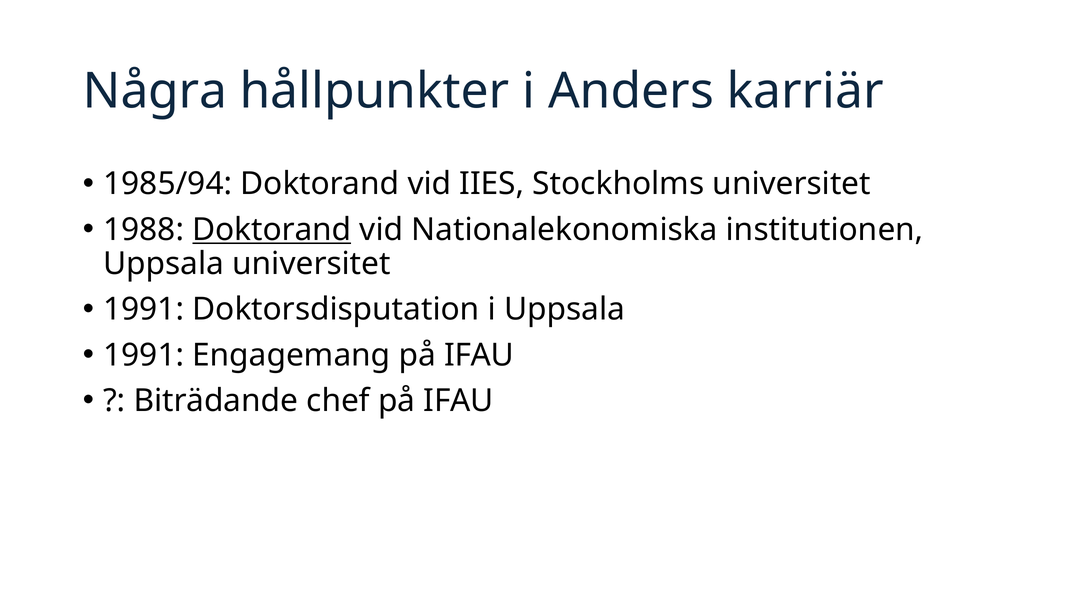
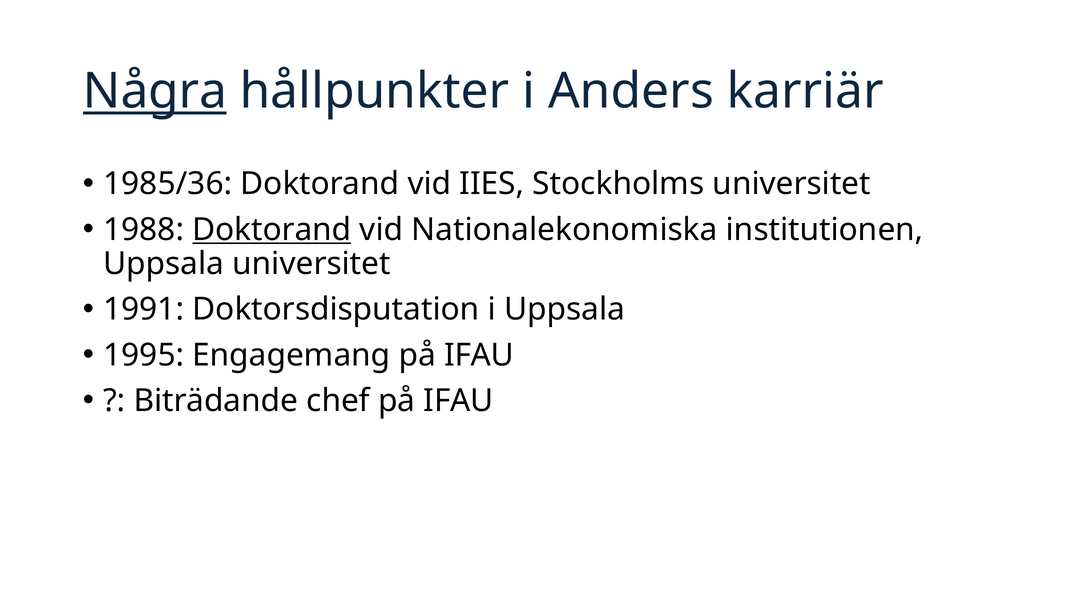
Några underline: none -> present
1985/94: 1985/94 -> 1985/36
1991 at (144, 355): 1991 -> 1995
